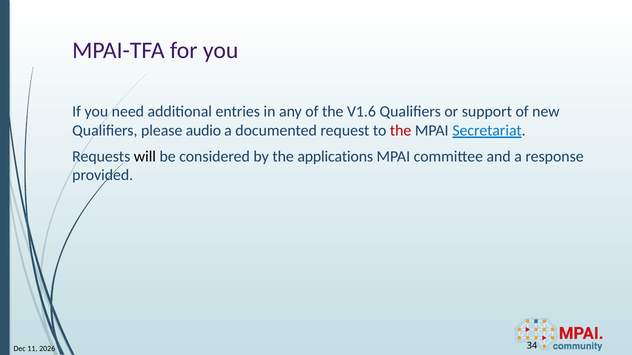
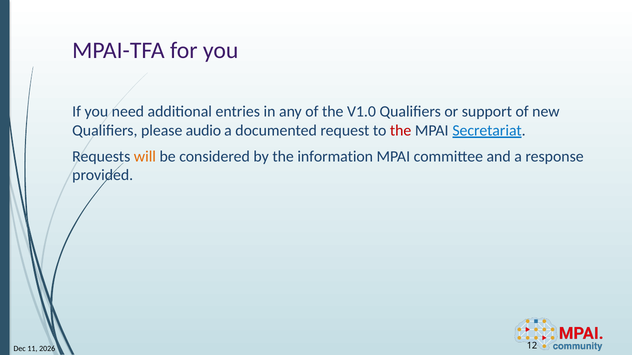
V1.6: V1.6 -> V1.0
will colour: black -> orange
applications: applications -> information
34: 34 -> 12
